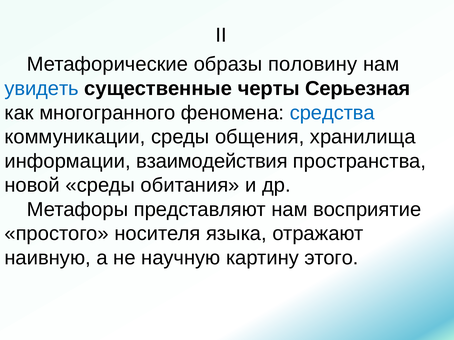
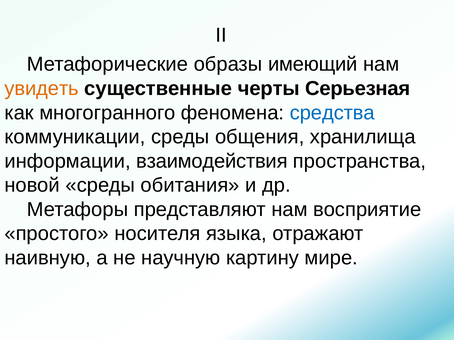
половину: половину -> имеющий
увидеть colour: blue -> orange
этого: этого -> мире
